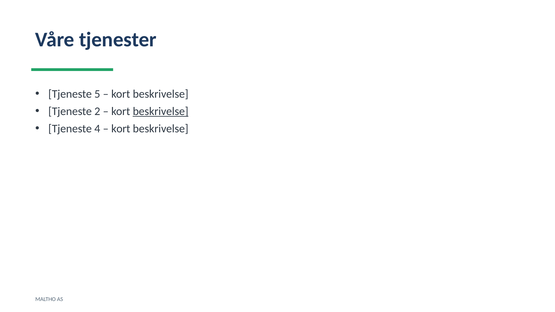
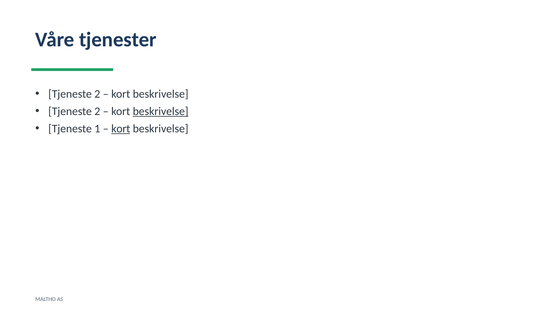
5 at (97, 94): 5 -> 2
4: 4 -> 1
kort at (121, 129) underline: none -> present
